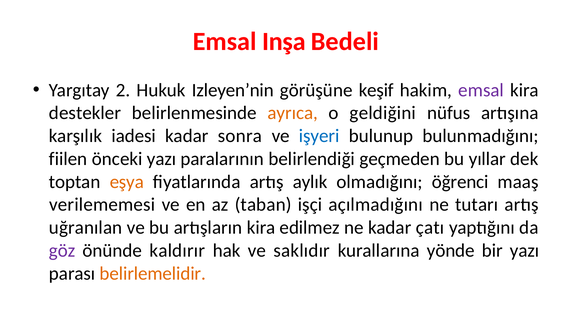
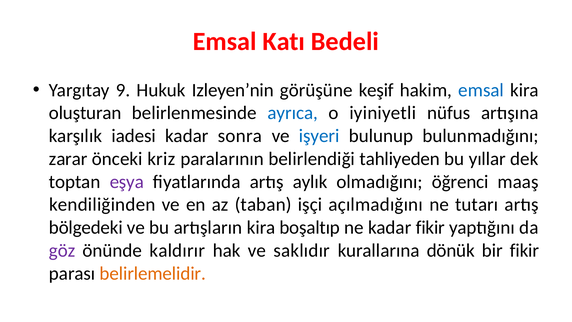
Inşa: Inşa -> Katı
2: 2 -> 9
emsal at (481, 90) colour: purple -> blue
destekler: destekler -> oluşturan
ayrıca colour: orange -> blue
geldiğini: geldiğini -> iyiniyetli
fiilen: fiilen -> zarar
önceki yazı: yazı -> kriz
geçmeden: geçmeden -> tahliyeden
eşya colour: orange -> purple
verilememesi: verilememesi -> kendiliğinden
uğranılan: uğranılan -> bölgedeki
edilmez: edilmez -> boşaltıp
kadar çatı: çatı -> fikir
yönde: yönde -> dönük
bir yazı: yazı -> fikir
